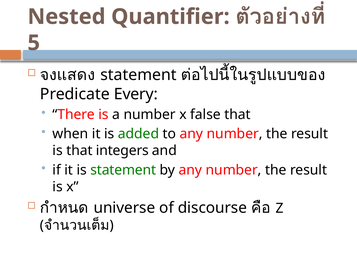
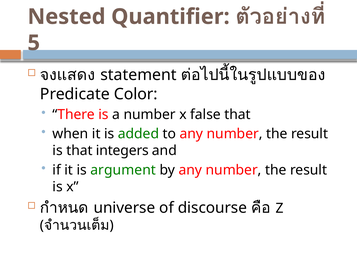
Every: Every -> Color
is statement: statement -> argument
